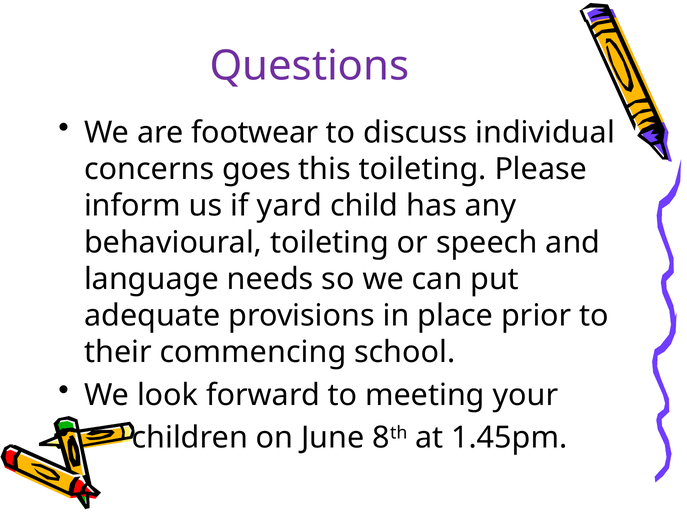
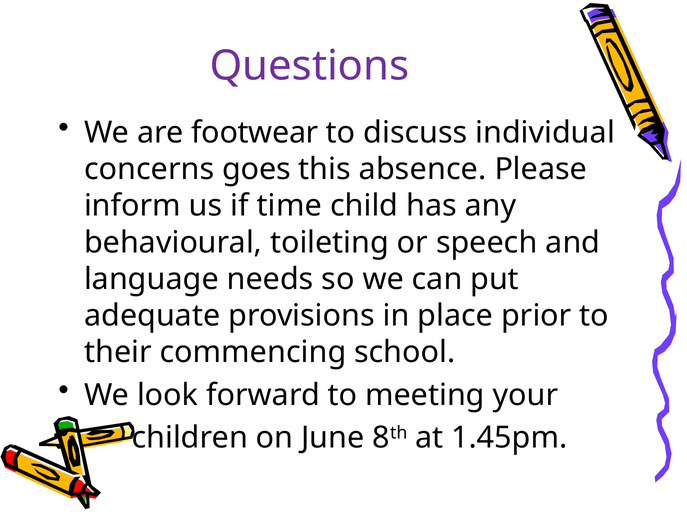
this toileting: toileting -> absence
yard: yard -> time
